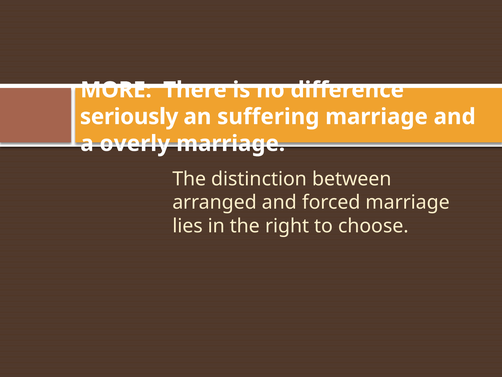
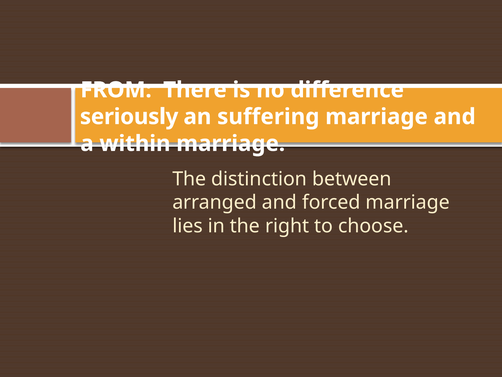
MORE: MORE -> FROM
overly: overly -> within
